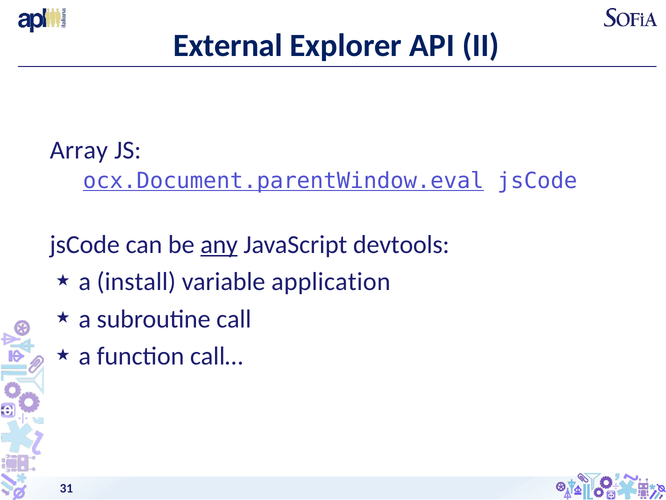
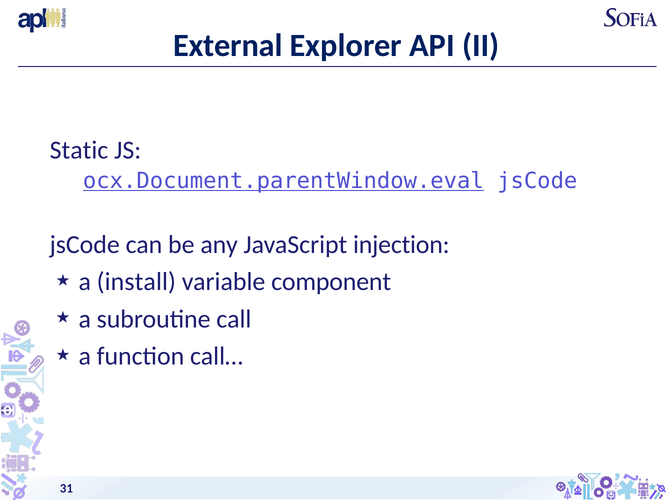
Array: Array -> Static
any underline: present -> none
devtools: devtools -> injection
application: application -> component
